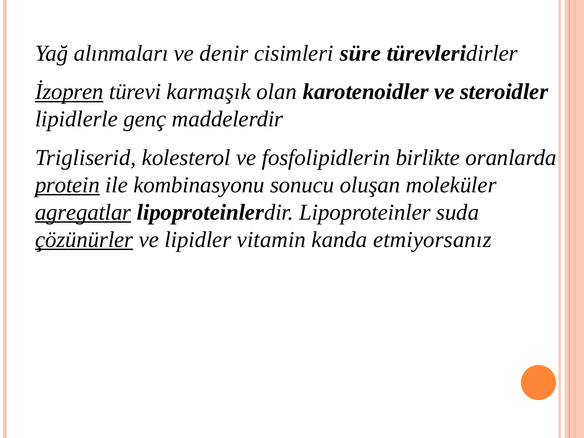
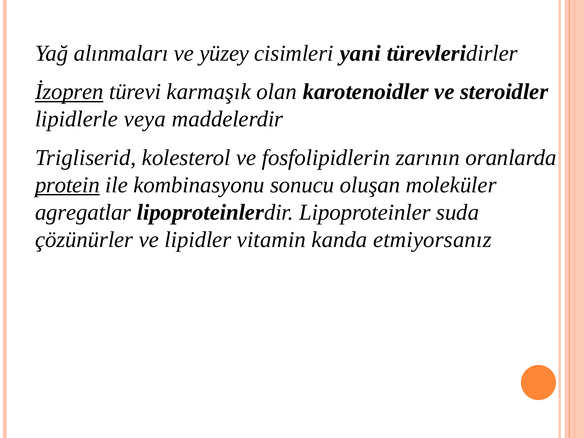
denir: denir -> yüzey
süre: süre -> yani
genç: genç -> veya
birlikte: birlikte -> zarının
agregatlar underline: present -> none
çözünürler underline: present -> none
